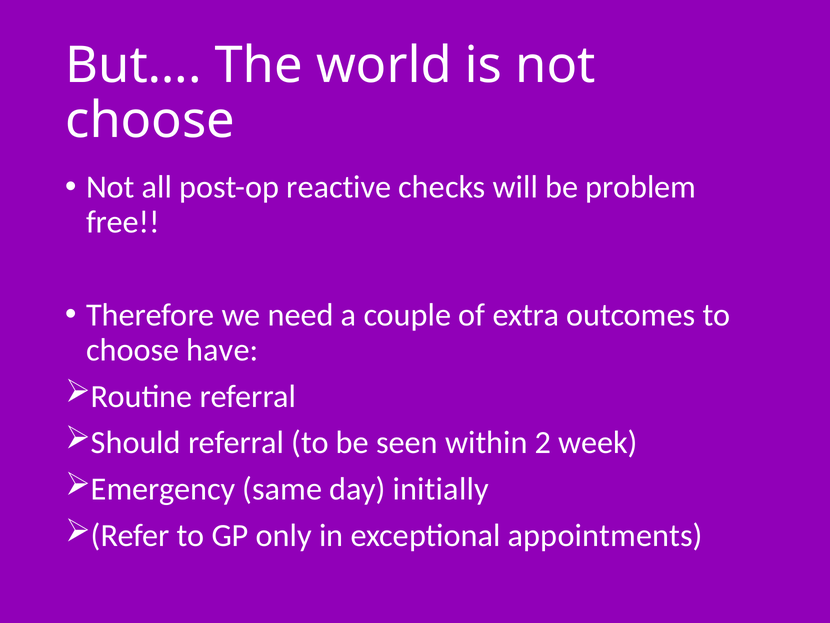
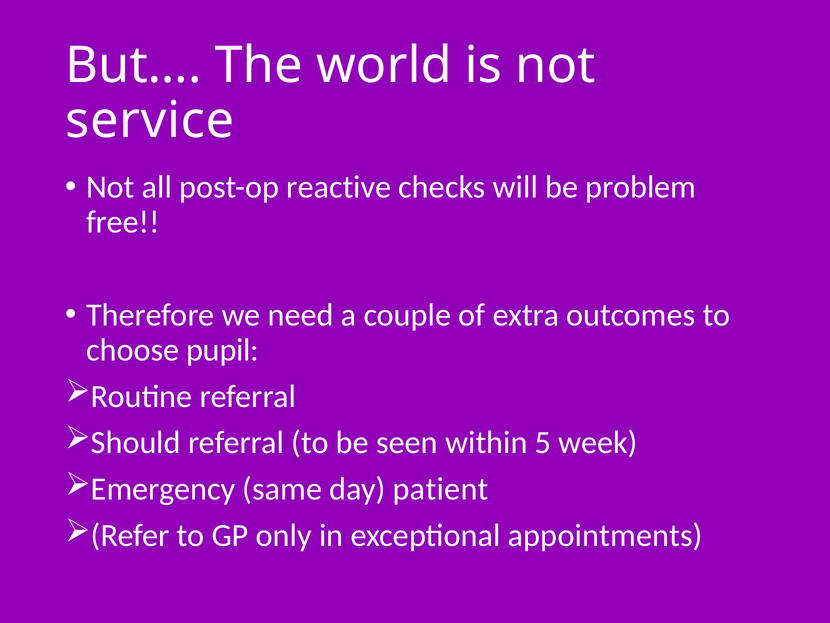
choose at (150, 120): choose -> service
have: have -> pupil
2: 2 -> 5
initially: initially -> patient
